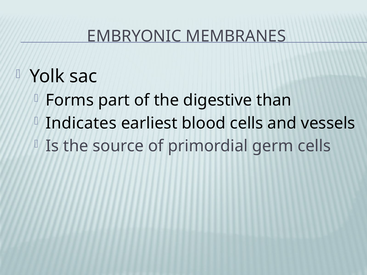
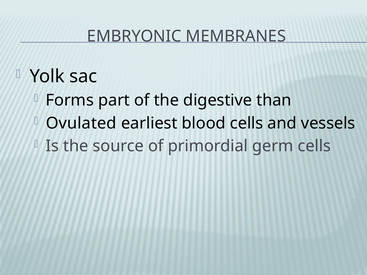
Indicates: Indicates -> Ovulated
